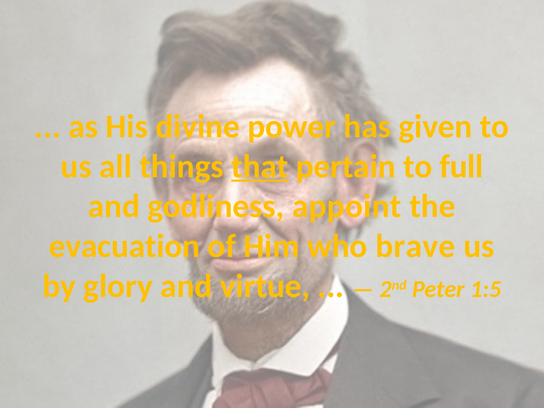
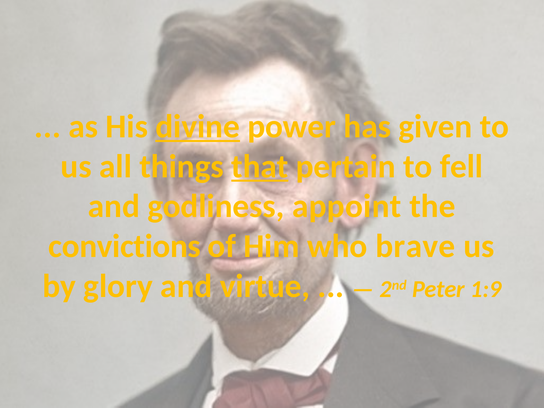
divine underline: none -> present
full: full -> fell
evacuation: evacuation -> convictions
1:5: 1:5 -> 1:9
